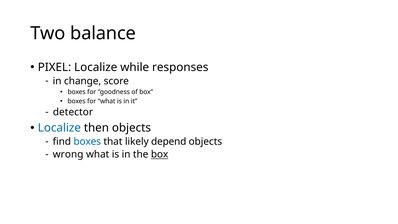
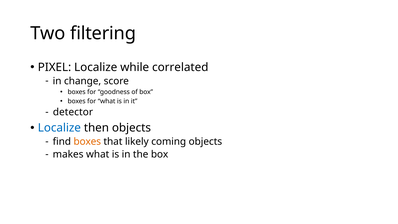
balance: balance -> filtering
responses: responses -> correlated
boxes at (87, 142) colour: blue -> orange
depend: depend -> coming
wrong: wrong -> makes
box at (160, 154) underline: present -> none
